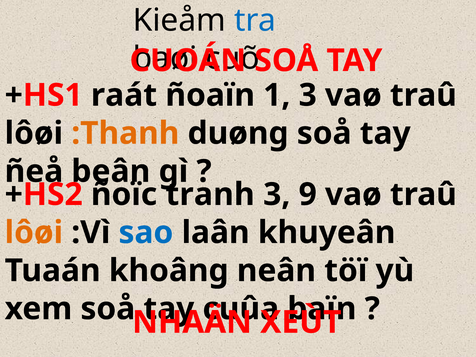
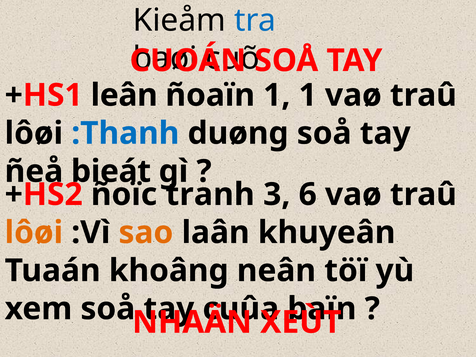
raát: raát -> leân
1 3: 3 -> 1
:Thanh colour: orange -> blue
beân: beân -> bieát
9: 9 -> 6
sao colour: blue -> orange
